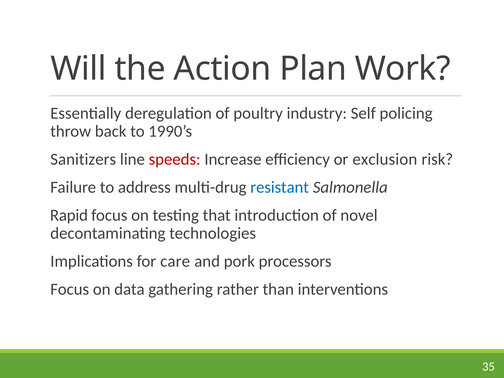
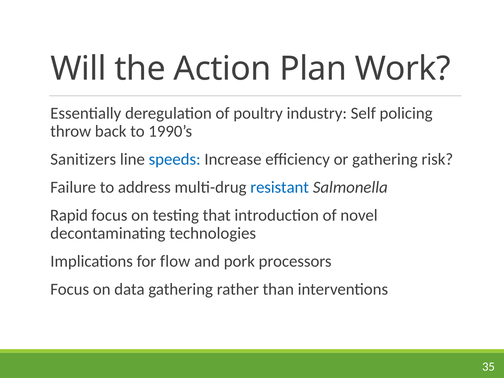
speeds colour: red -> blue
or exclusion: exclusion -> gathering
care: care -> flow
